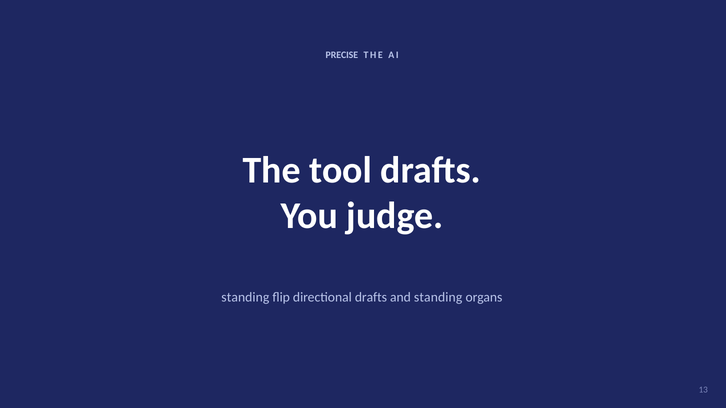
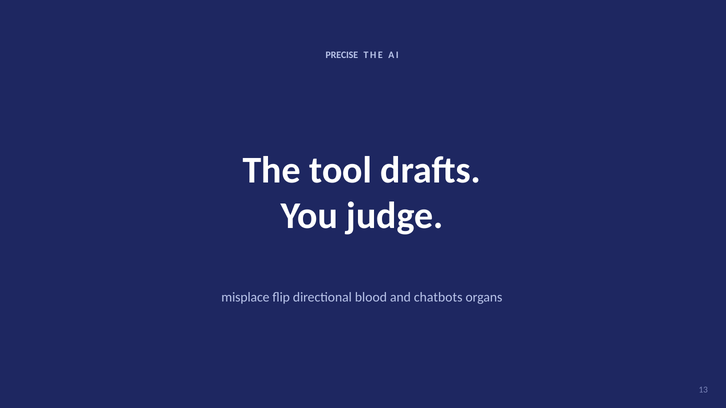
standing at (245, 298): standing -> misplace
directional drafts: drafts -> blood
and standing: standing -> chatbots
